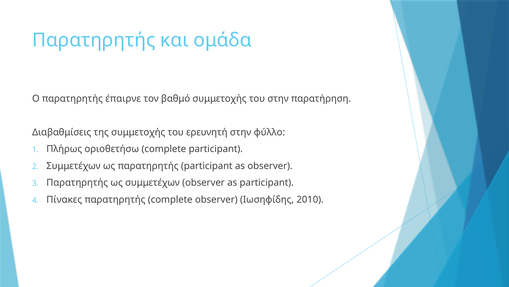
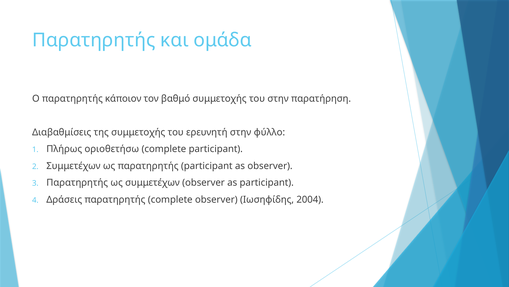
έπαιρνε: έπαιρνε -> κάποιον
Πίνακες: Πίνακες -> Δράσεις
2010: 2010 -> 2004
